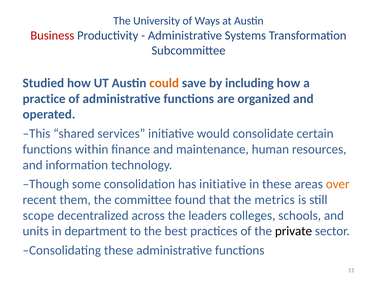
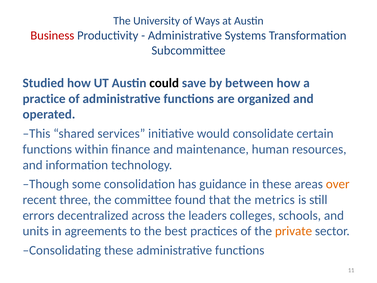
could colour: orange -> black
including: including -> between
has initiative: initiative -> guidance
them: them -> three
scope: scope -> errors
department: department -> agreements
private colour: black -> orange
